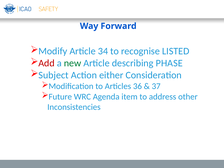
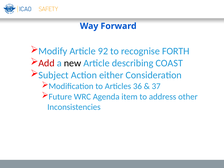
34: 34 -> 92
LISTED: LISTED -> FORTH
new colour: green -> black
PHASE: PHASE -> COAST
